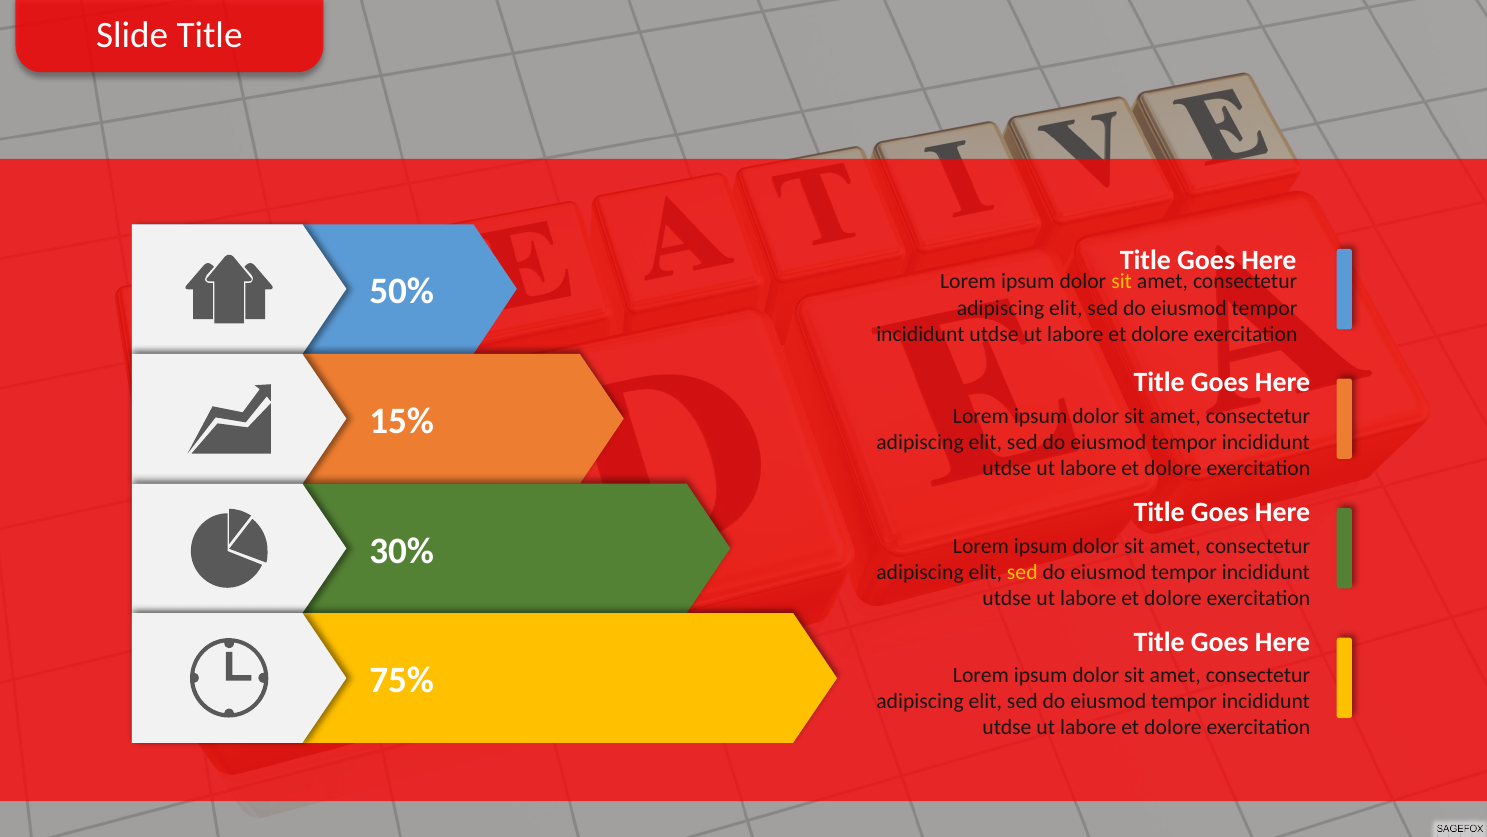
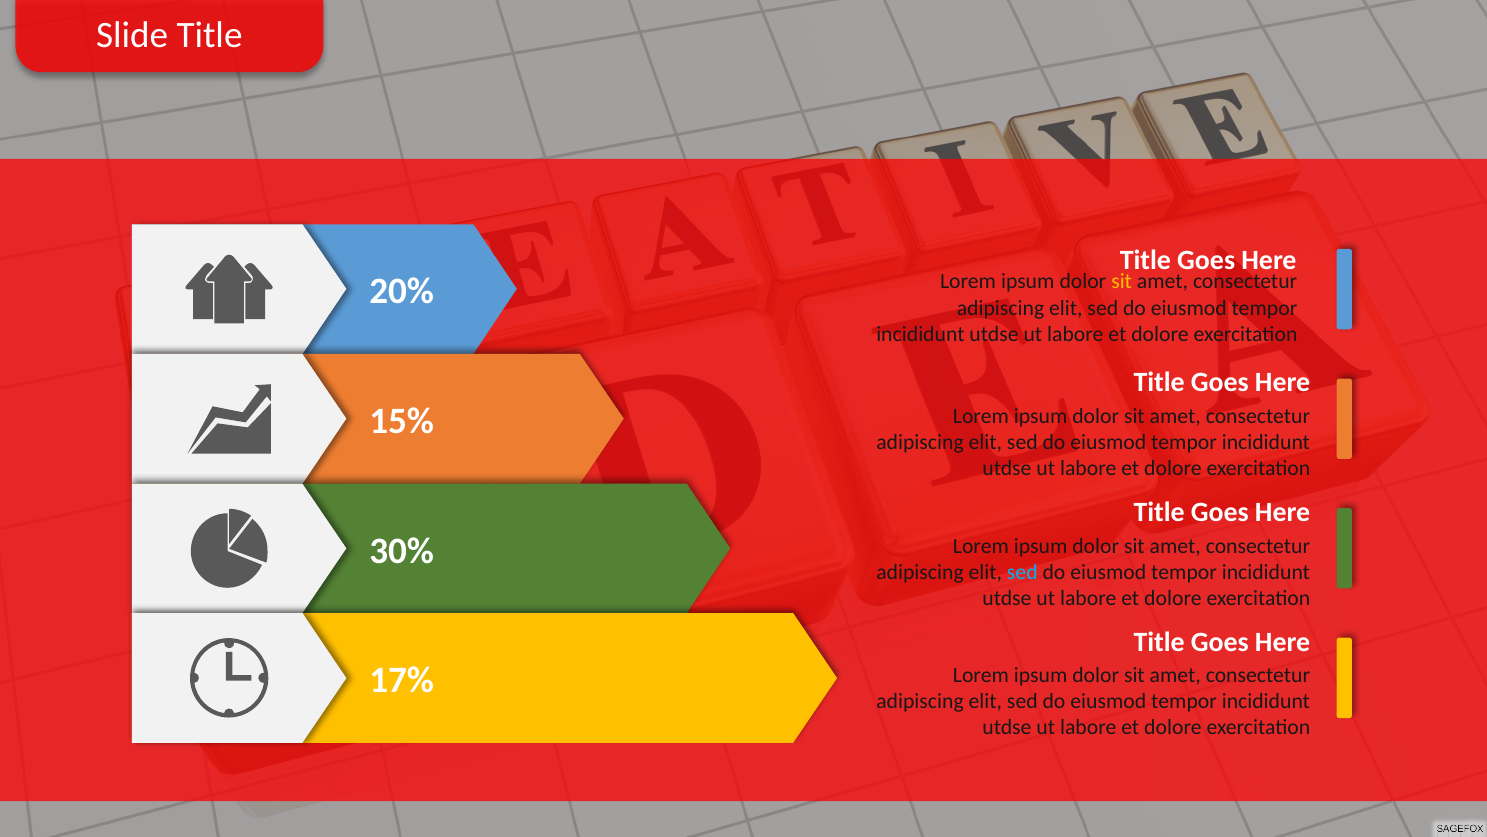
50%: 50% -> 20%
sed at (1022, 572) colour: yellow -> light blue
75%: 75% -> 17%
